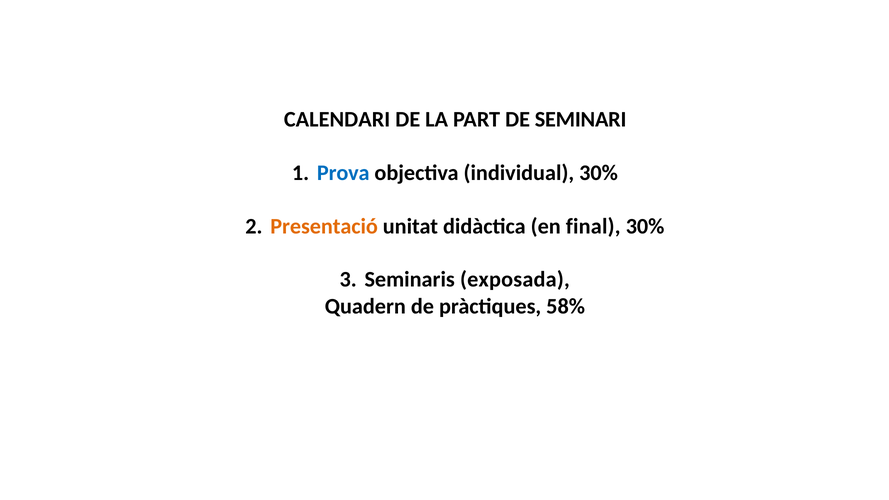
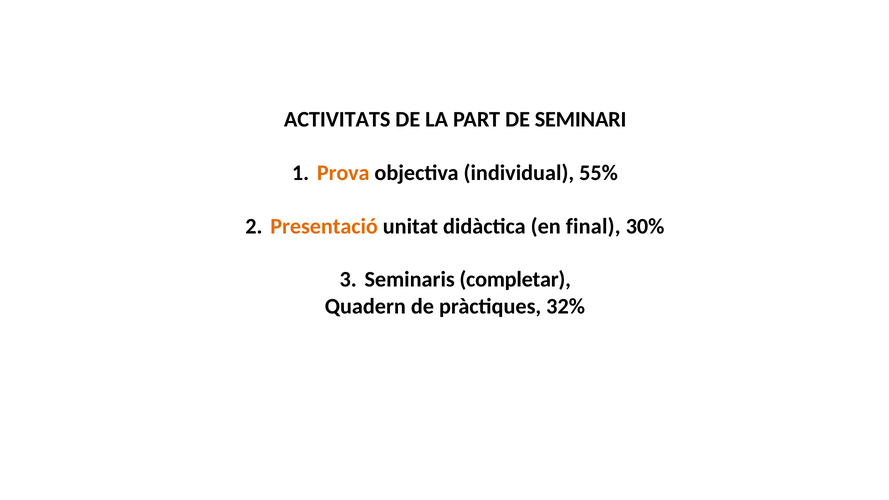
CALENDARI: CALENDARI -> ACTIVITATS
Prova colour: blue -> orange
individual 30%: 30% -> 55%
exposada: exposada -> completar
58%: 58% -> 32%
